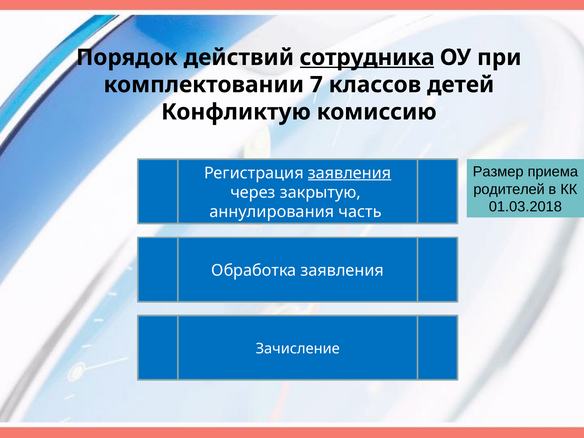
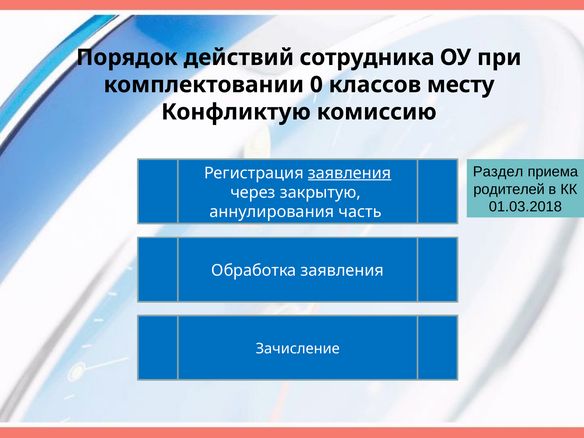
сотрудника underline: present -> none
7: 7 -> 0
детей: детей -> месту
Размер: Размер -> Раздел
